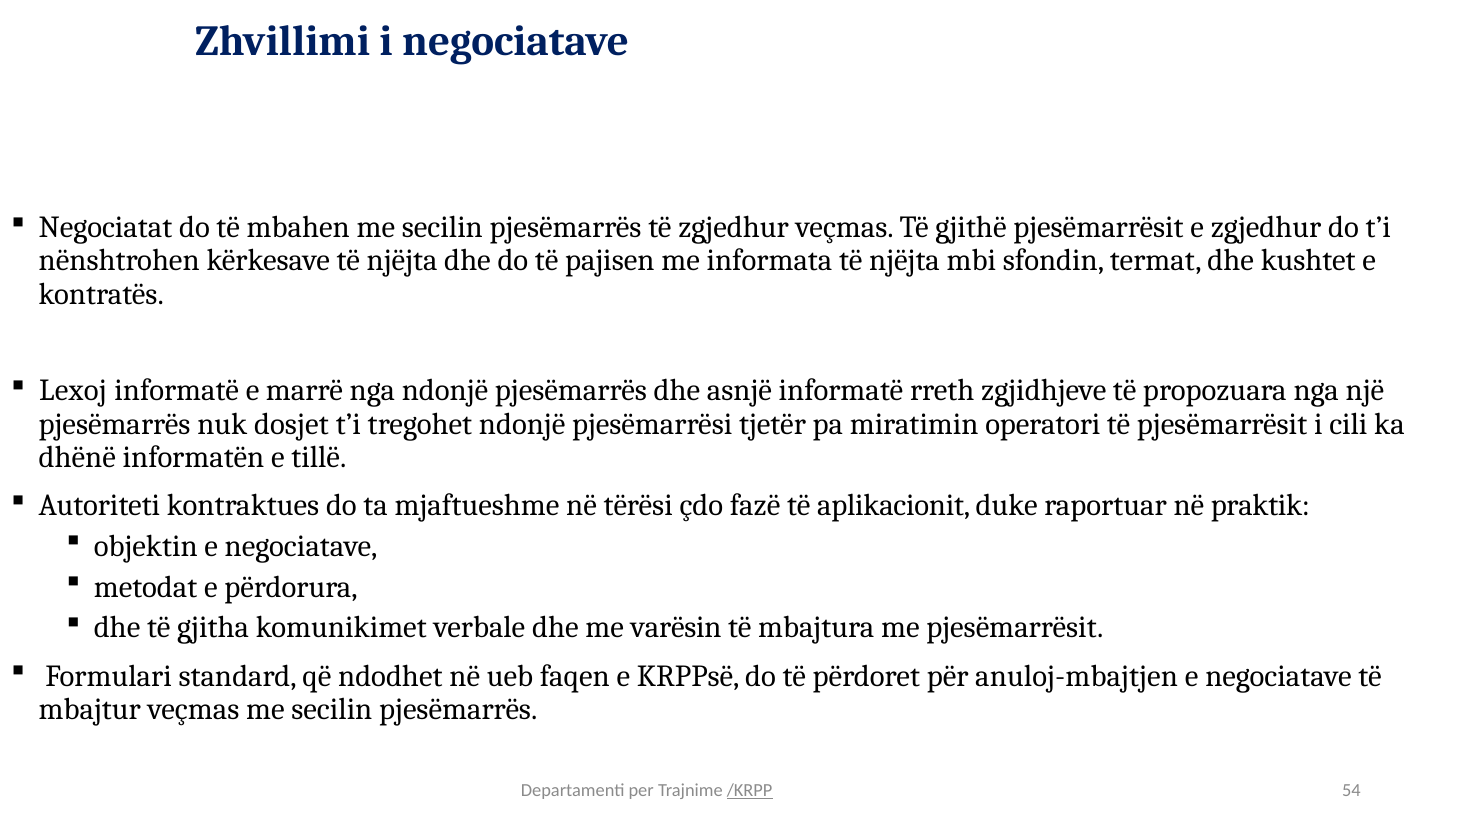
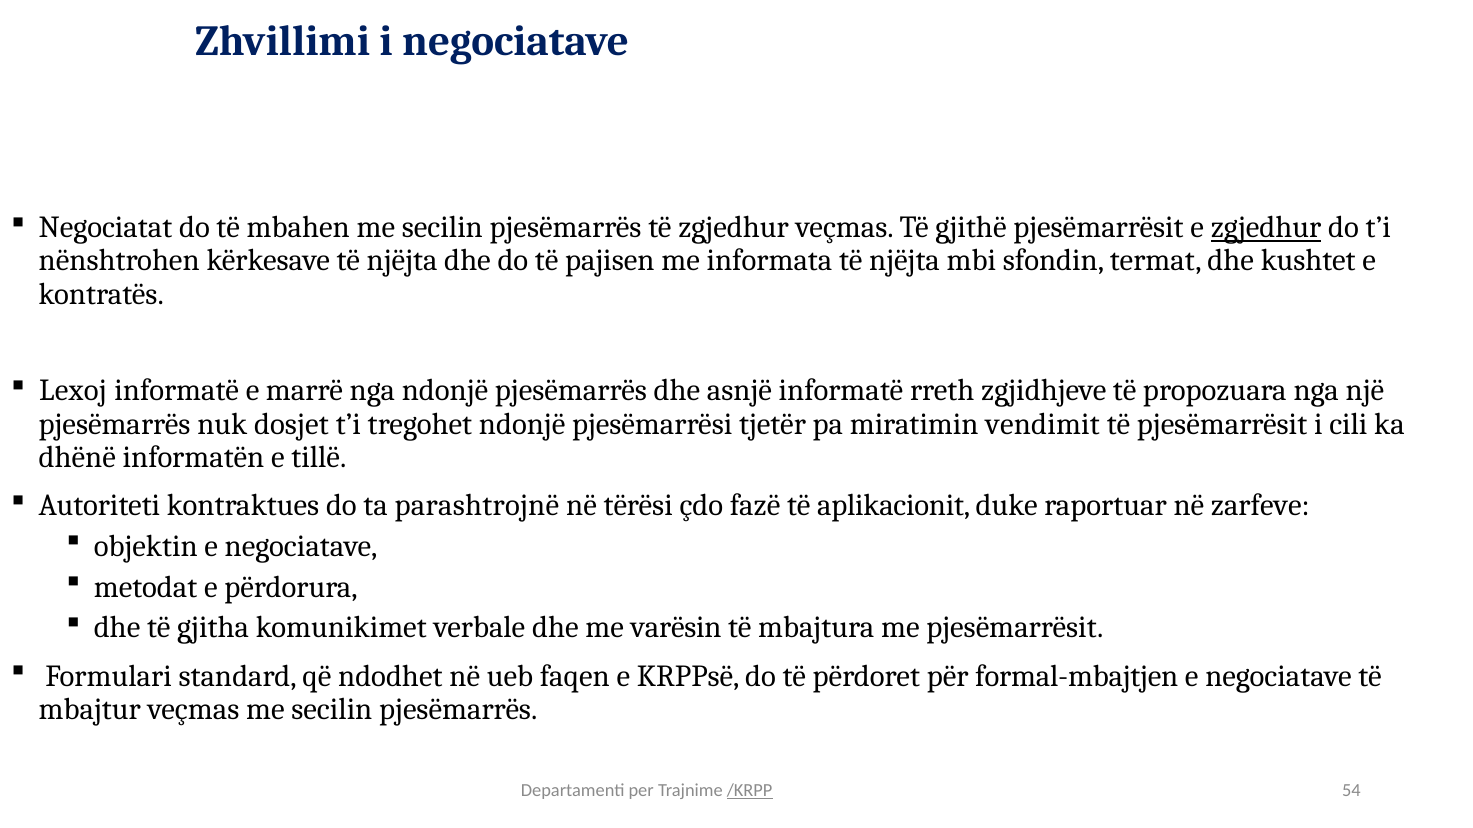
zgjedhur at (1266, 228) underline: none -> present
operatori: operatori -> vendimit
mjaftueshme: mjaftueshme -> parashtrojnë
praktik: praktik -> zarfeve
anuloj-mbajtjen: anuloj-mbajtjen -> formal-mbajtjen
